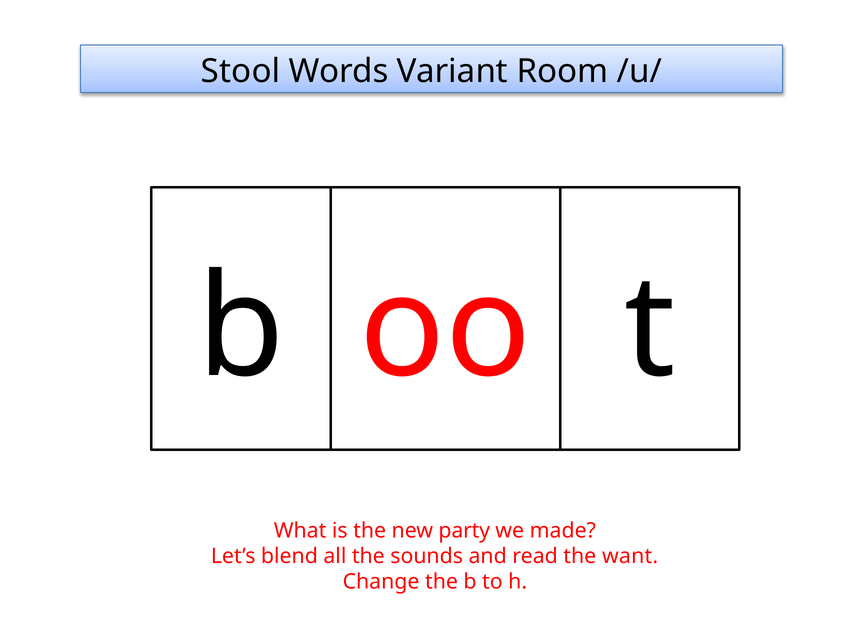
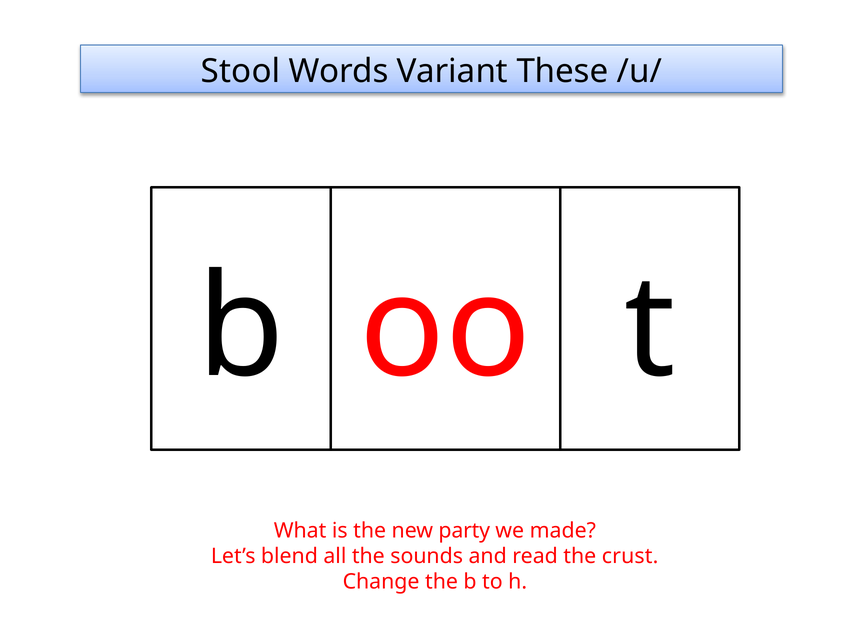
Room: Room -> These
want: want -> crust
